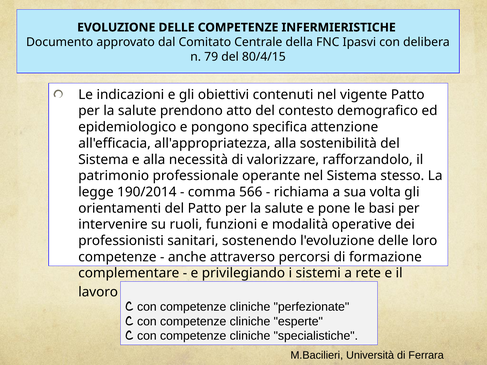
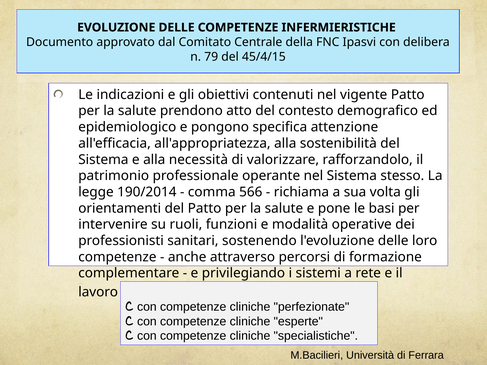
80/4/15: 80/4/15 -> 45/4/15
